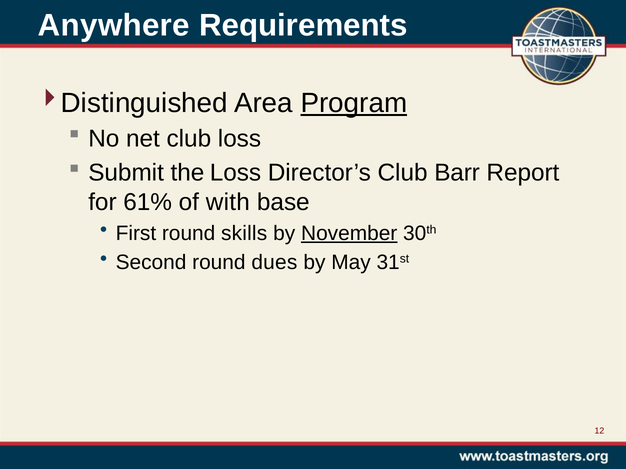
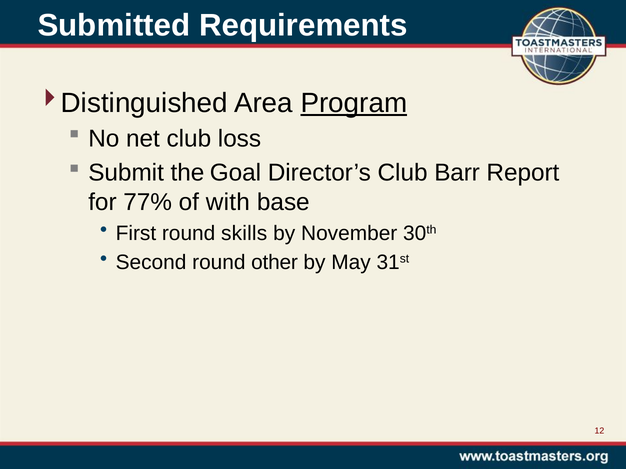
Anywhere: Anywhere -> Submitted
the Loss: Loss -> Goal
61%: 61% -> 77%
November underline: present -> none
dues: dues -> other
